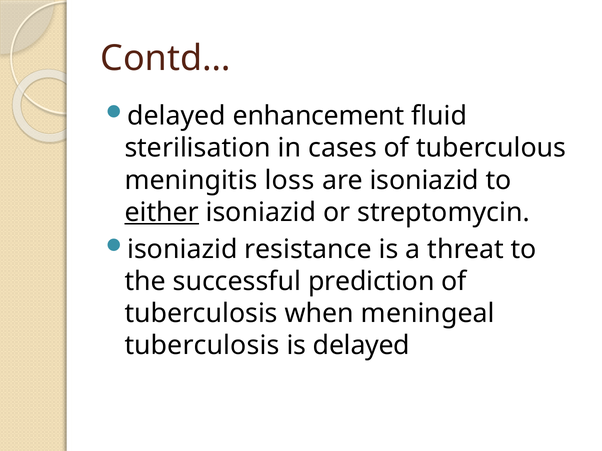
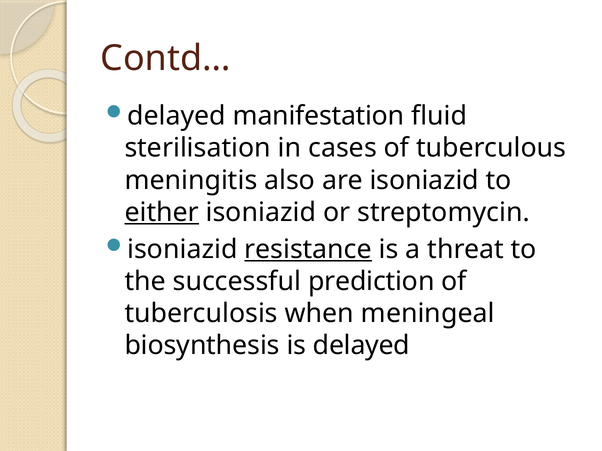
enhancement: enhancement -> manifestation
loss: loss -> also
resistance underline: none -> present
tuberculosis at (202, 346): tuberculosis -> biosynthesis
